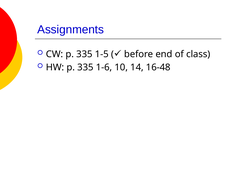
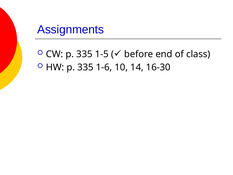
16-48: 16-48 -> 16-30
